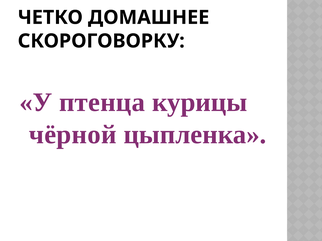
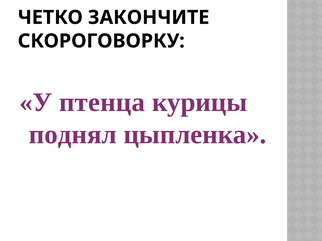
ДОМАШНЕЕ: ДОМАШНЕЕ -> ЗАКОНЧИТЕ
чёрной: чёрной -> поднял
